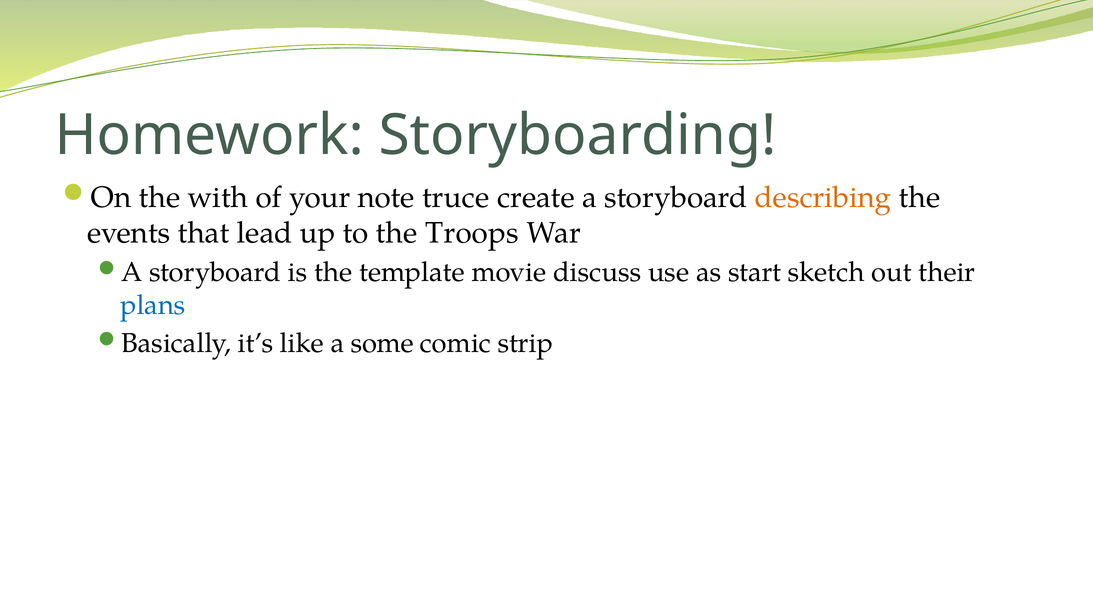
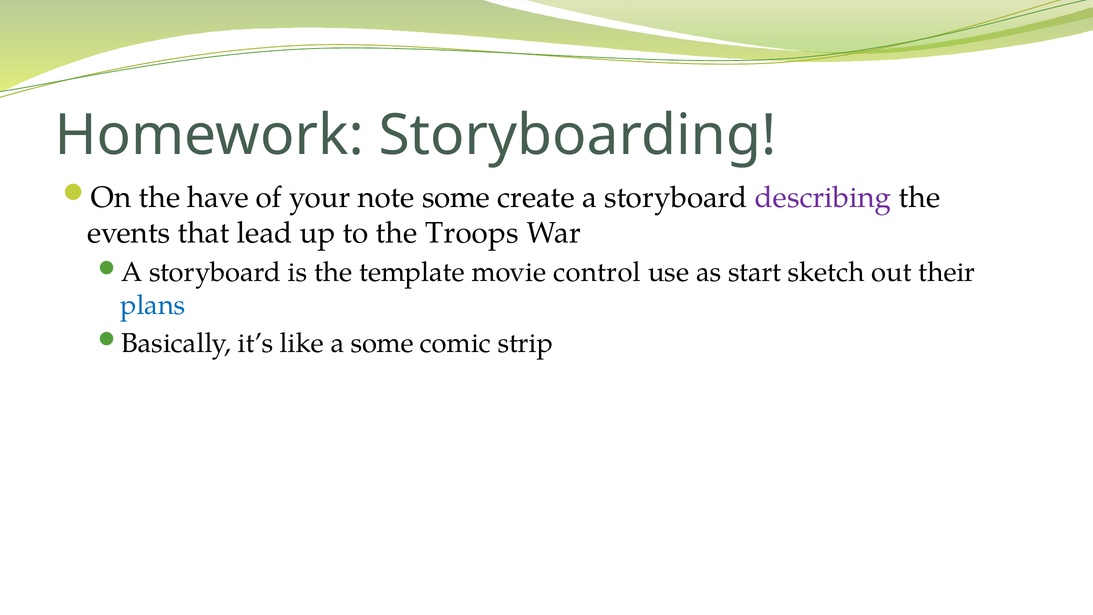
with: with -> have
note truce: truce -> some
describing colour: orange -> purple
discuss: discuss -> control
